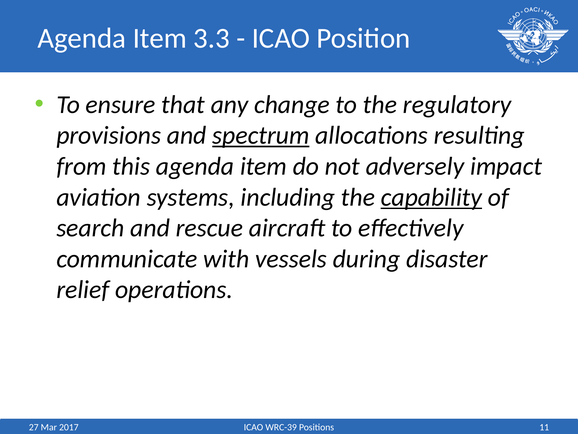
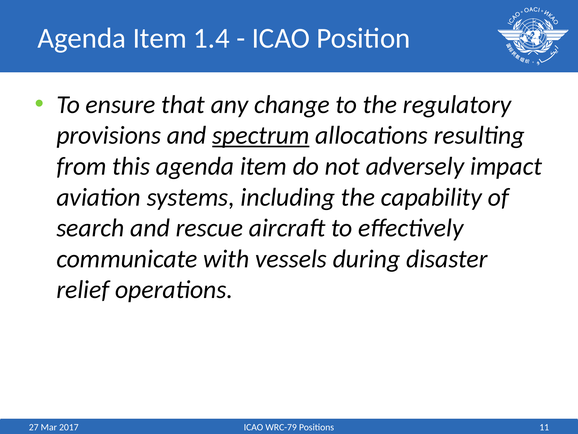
3.3: 3.3 -> 1.4
capability underline: present -> none
WRC-39: WRC-39 -> WRC-79
